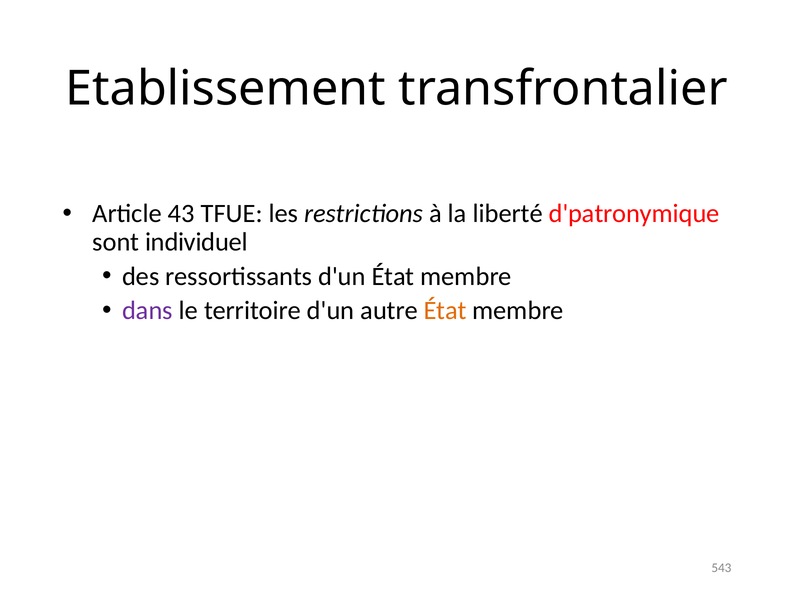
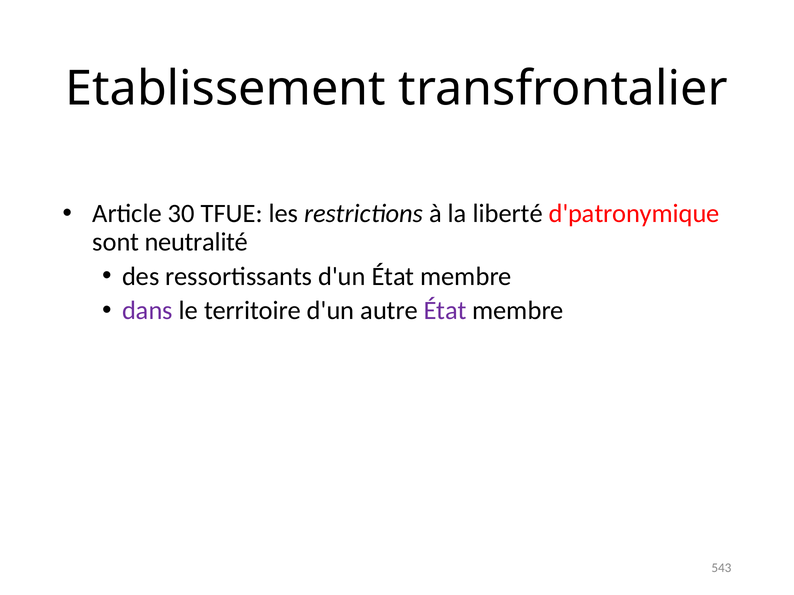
43: 43 -> 30
individuel: individuel -> neutralité
État at (445, 311) colour: orange -> purple
